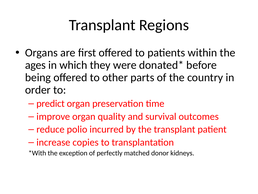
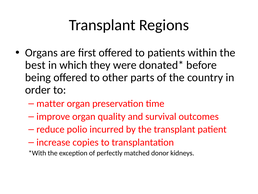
ages: ages -> best
predict: predict -> matter
